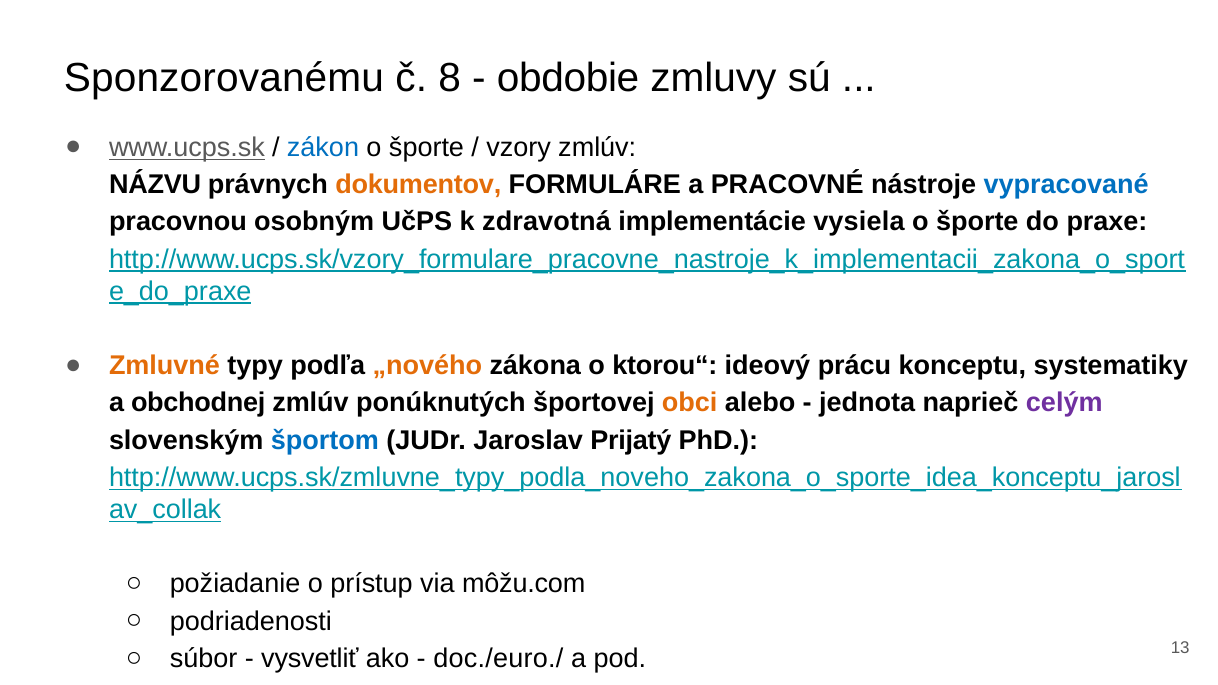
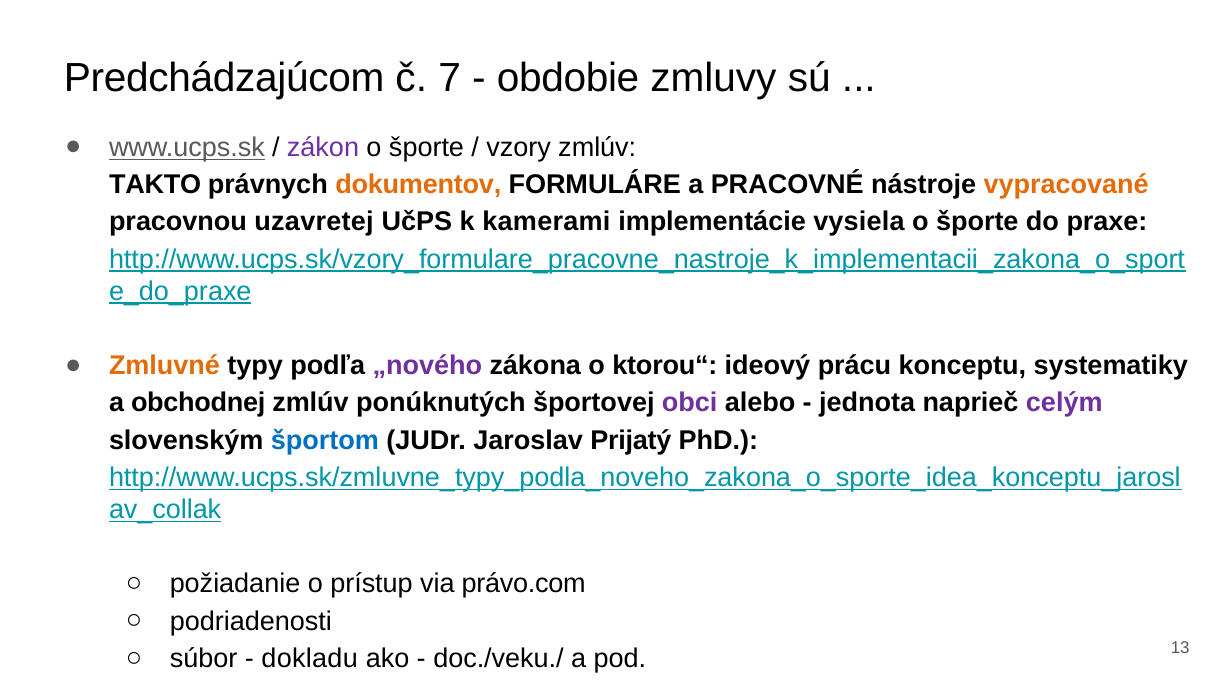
Sponzorovanému: Sponzorovanému -> Predchádzajúcom
8: 8 -> 7
zákon colour: blue -> purple
NÁZVU: NÁZVU -> TAKTO
vypracované colour: blue -> orange
osobným: osobným -> uzavretej
zdravotná: zdravotná -> kamerami
„nového colour: orange -> purple
obci colour: orange -> purple
môžu.com: môžu.com -> právo.com
vysvetliť: vysvetliť -> dokladu
doc./euro./: doc./euro./ -> doc./veku./
